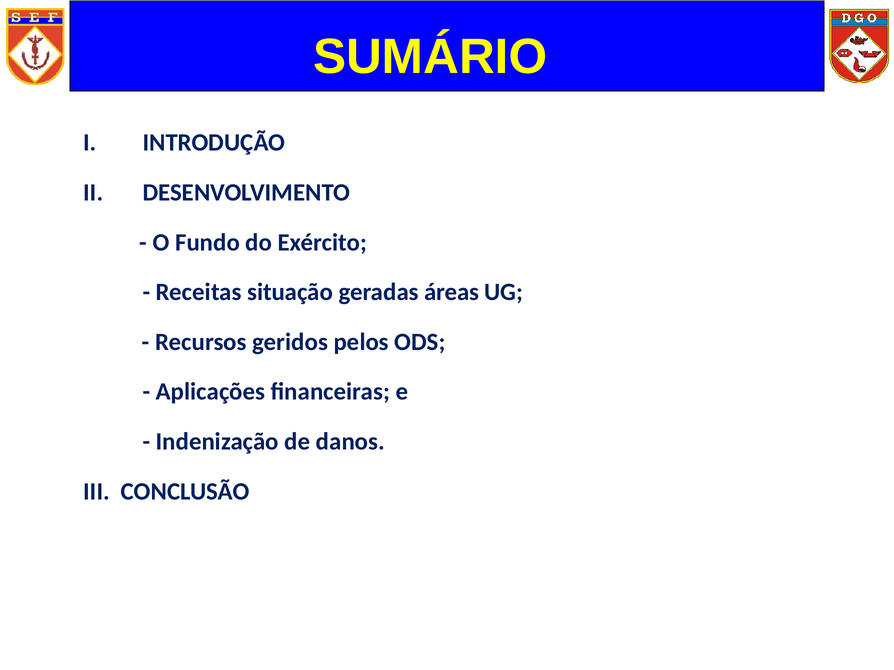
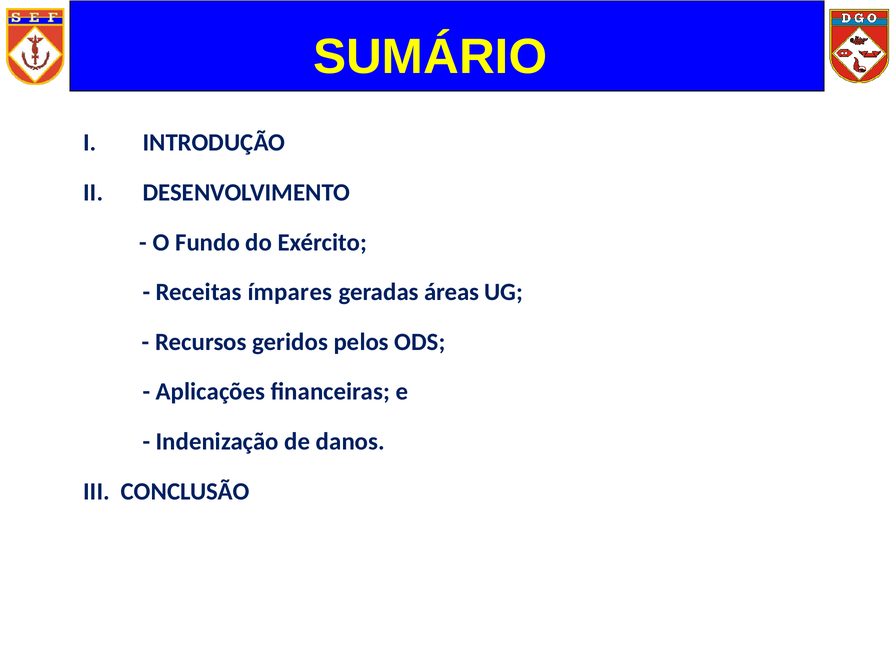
situação: situação -> ímpares
